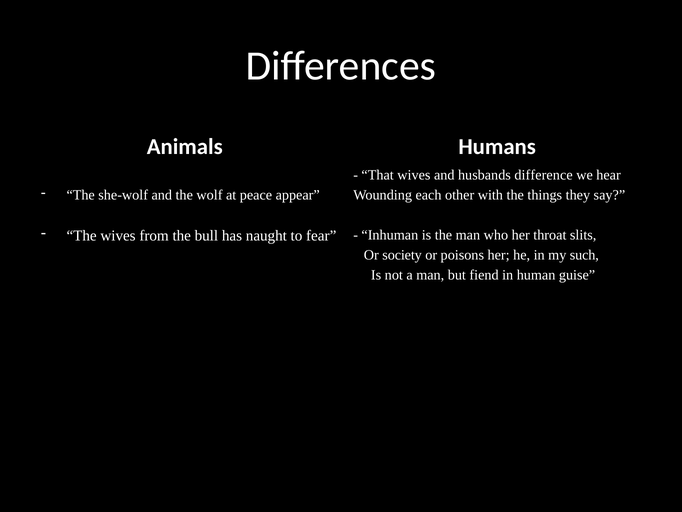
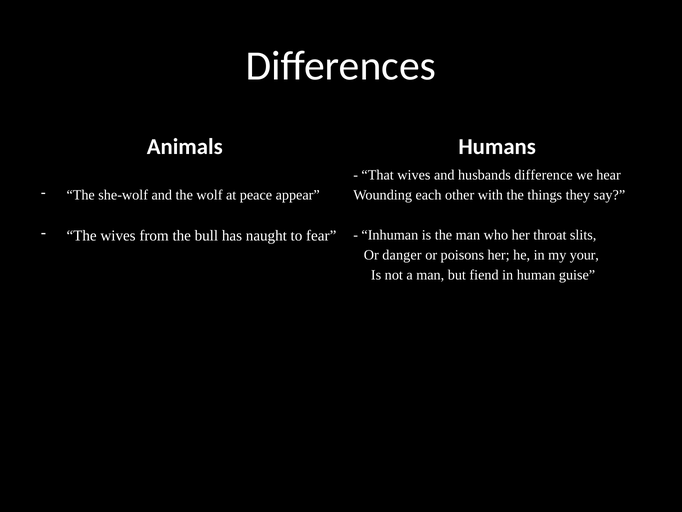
society: society -> danger
such: such -> your
